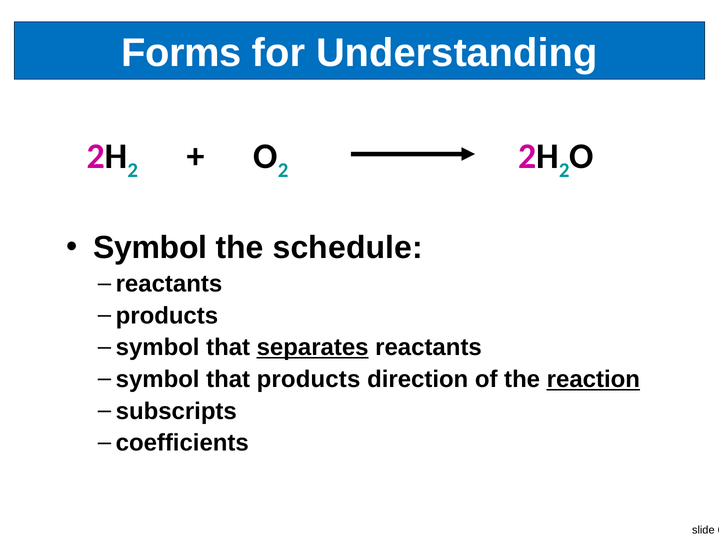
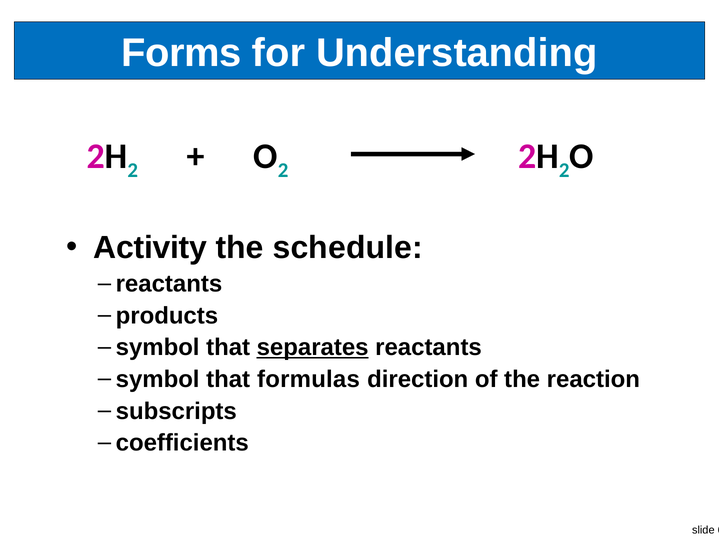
Symbol at (150, 248): Symbol -> Activity
that products: products -> formulas
reaction underline: present -> none
